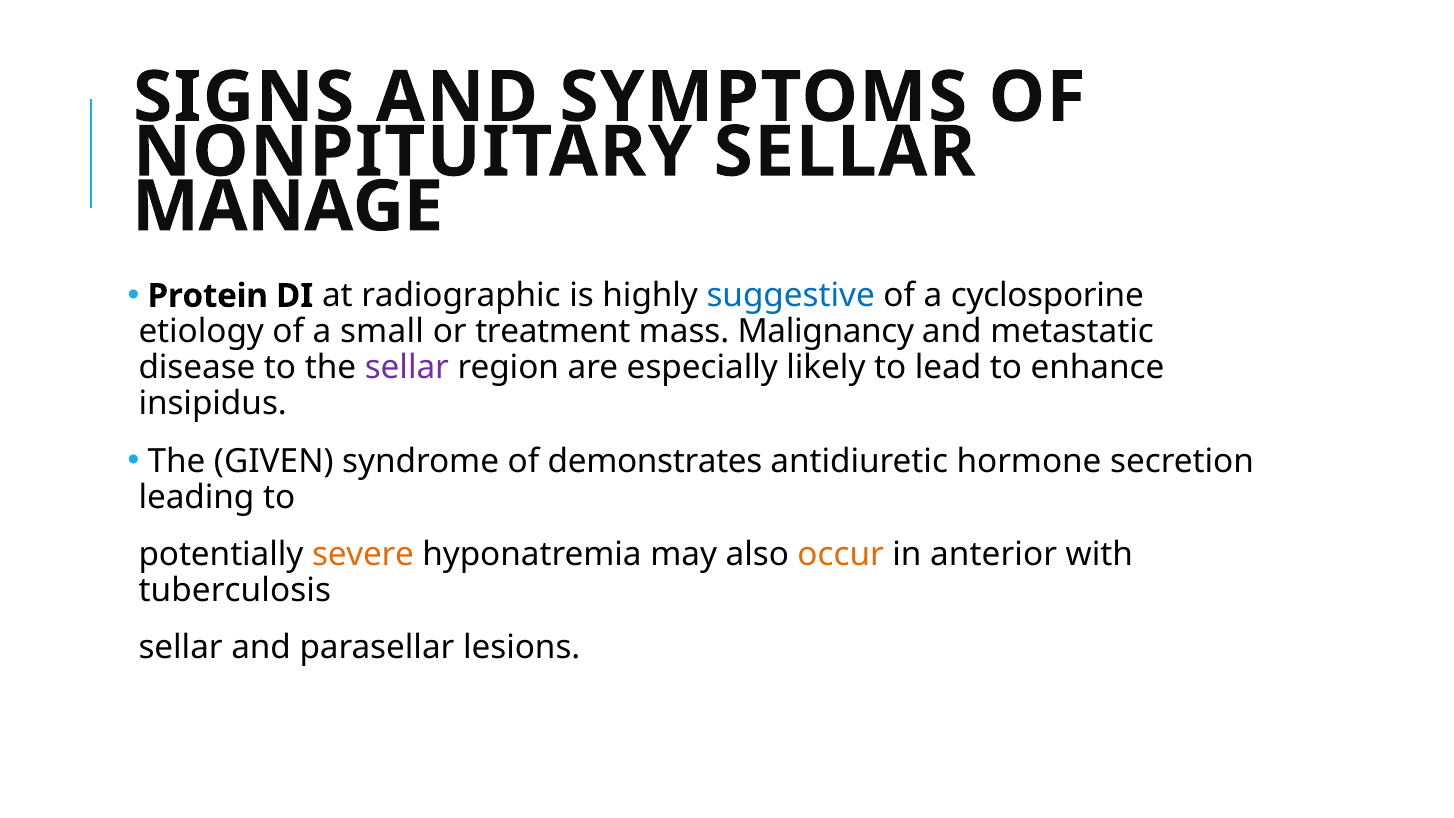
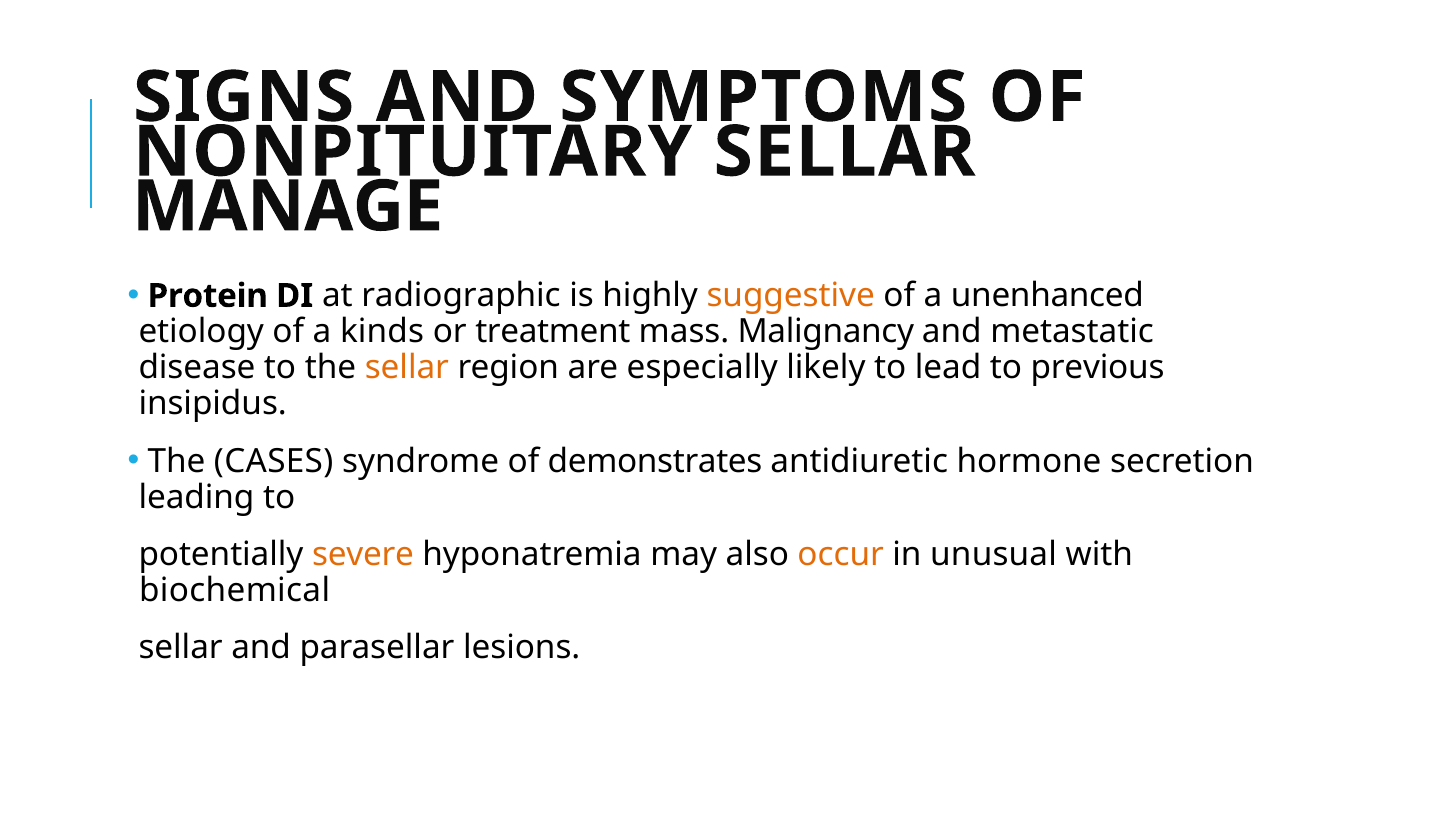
suggestive colour: blue -> orange
cyclosporine: cyclosporine -> unenhanced
small: small -> kinds
sellar at (407, 368) colour: purple -> orange
enhance: enhance -> previous
GIVEN: GIVEN -> CASES
anterior: anterior -> unusual
tuberculosis: tuberculosis -> biochemical
